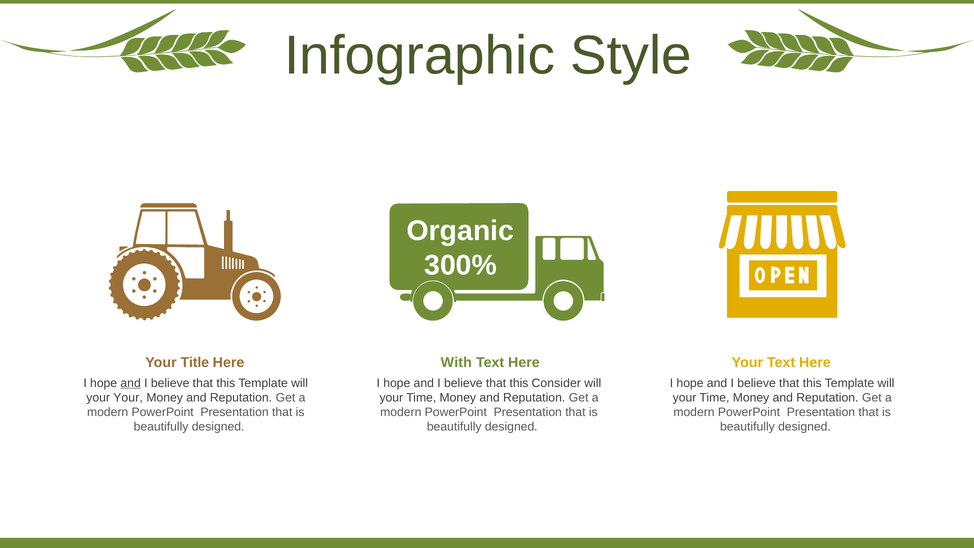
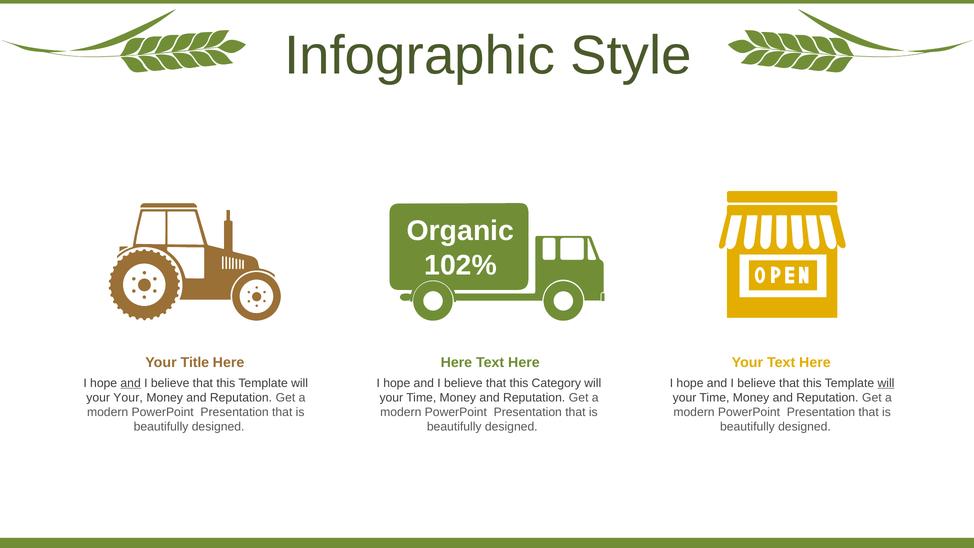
300%: 300% -> 102%
With at (456, 362): With -> Here
Consider: Consider -> Category
will at (886, 383) underline: none -> present
